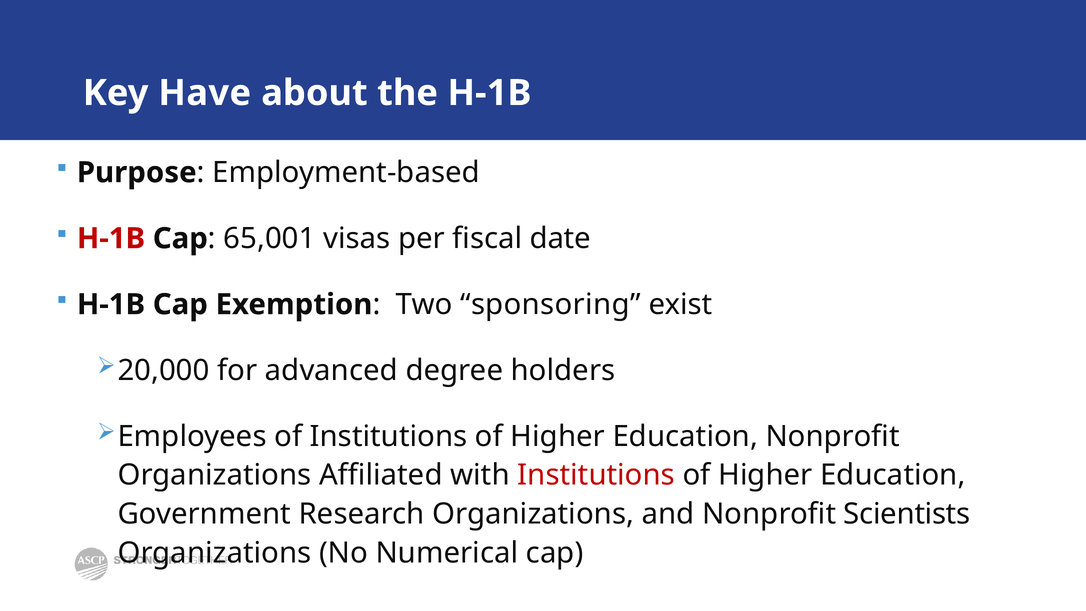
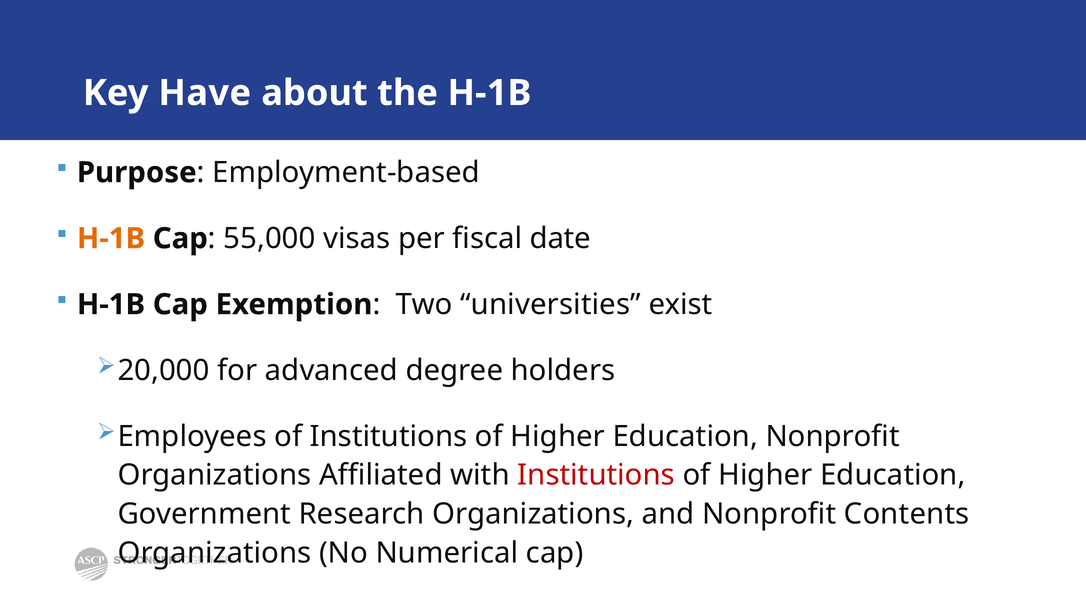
H-1B at (111, 238) colour: red -> orange
65,001: 65,001 -> 55,000
sponsoring: sponsoring -> universities
Scientists: Scientists -> Contents
